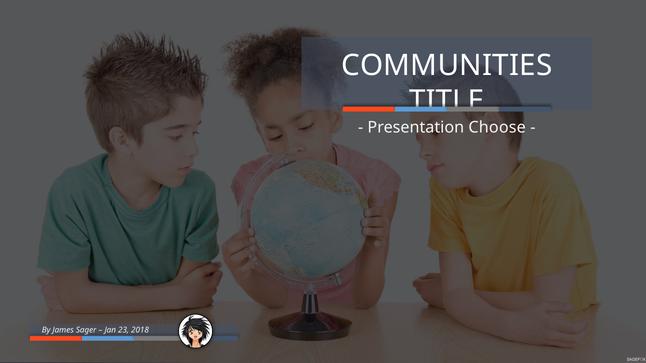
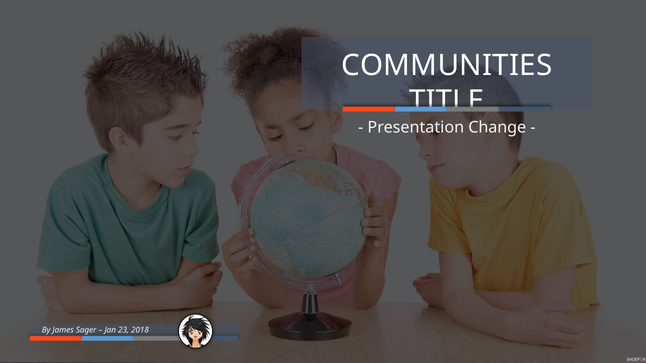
Choose: Choose -> Change
